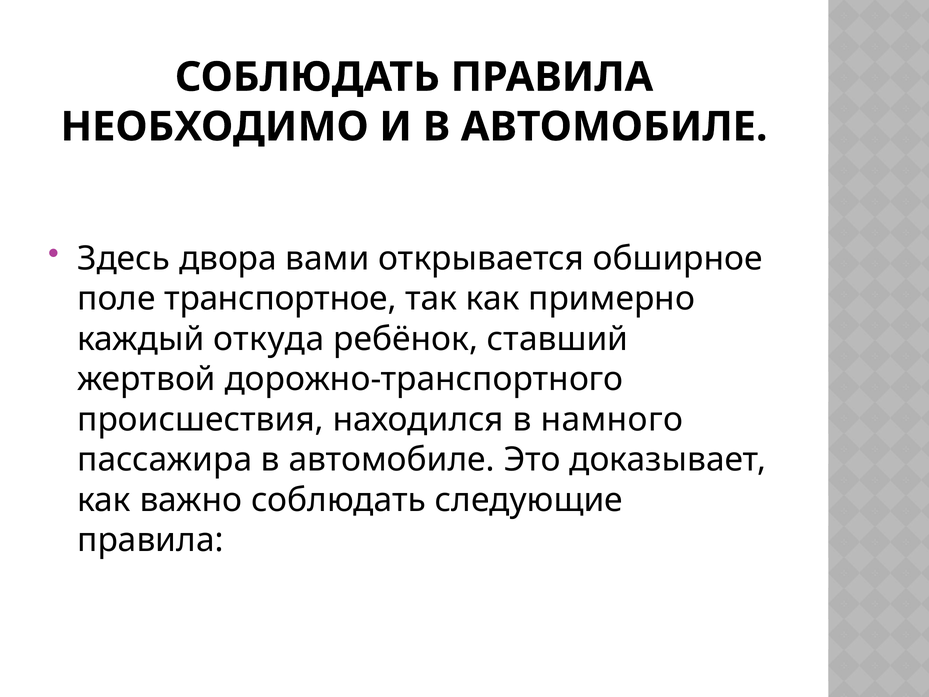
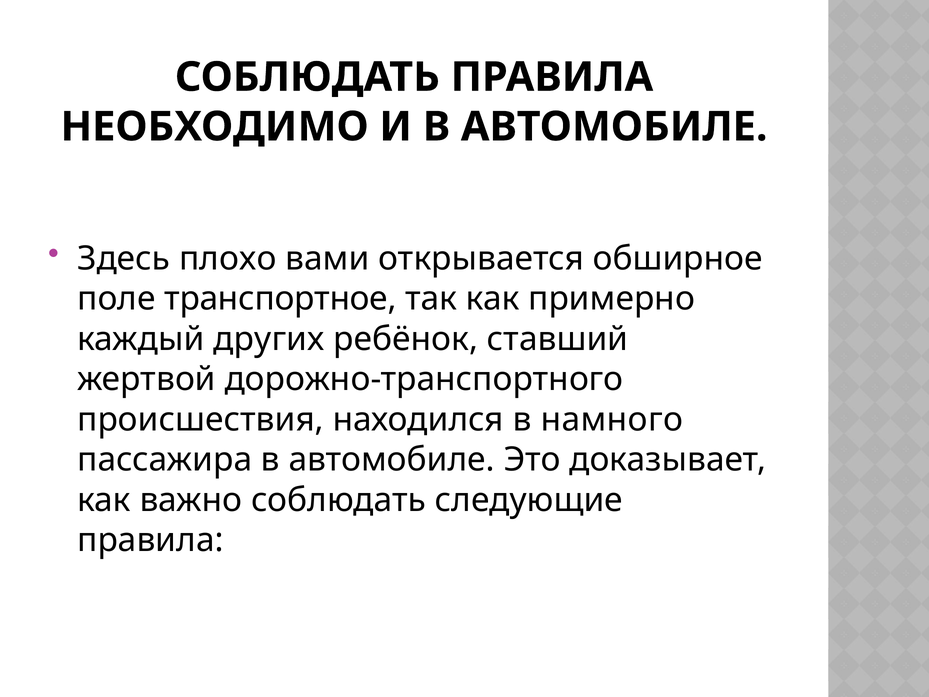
двора: двора -> плохо
откуда: откуда -> других
